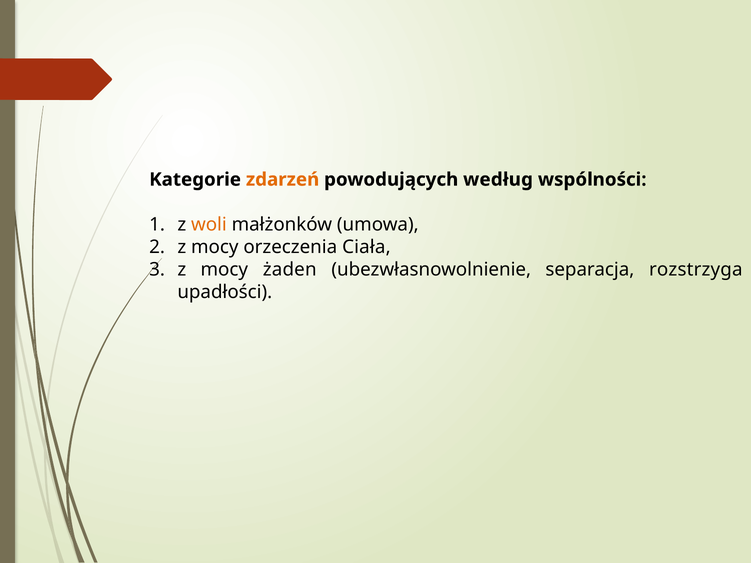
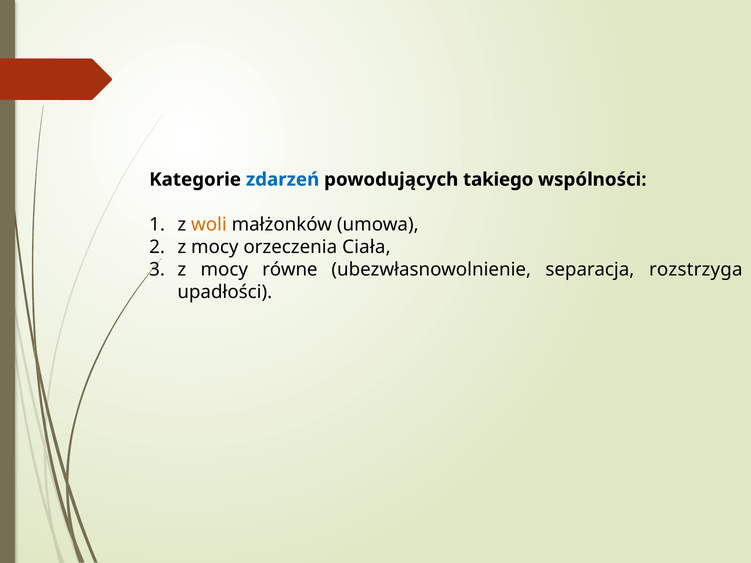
zdarzeń colour: orange -> blue
według: według -> takiego
żaden: żaden -> równe
